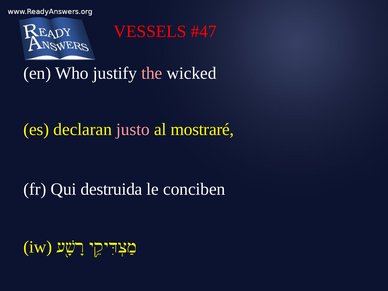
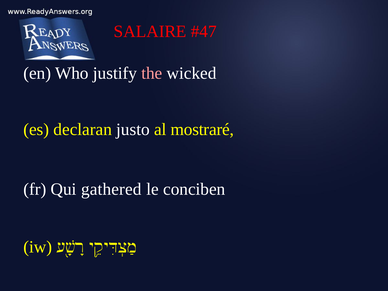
VESSELS: VESSELS -> SALAIRE
justo colour: pink -> white
destruida: destruida -> gathered
